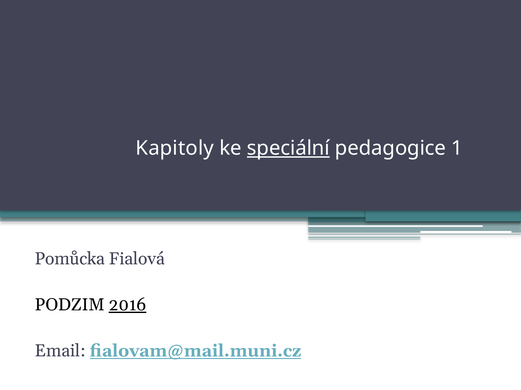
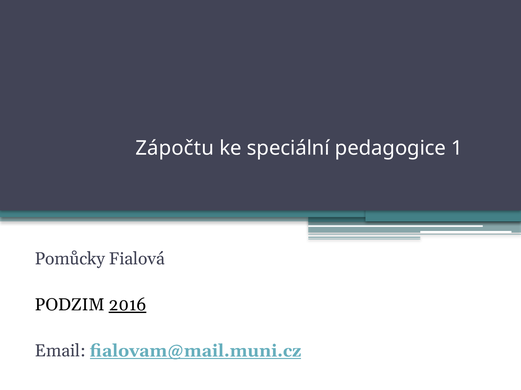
Kapitoly: Kapitoly -> Zápočtu
speciální underline: present -> none
Pomůcka: Pomůcka -> Pomůcky
